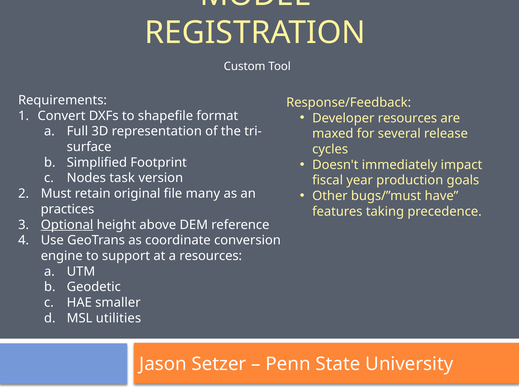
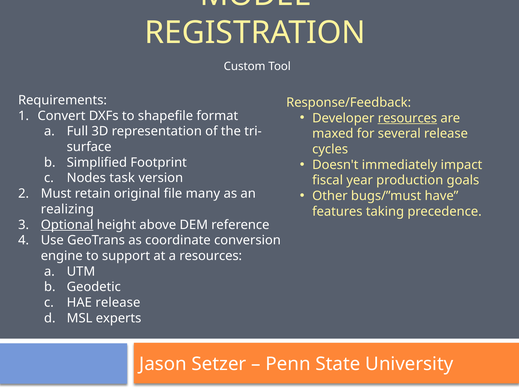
resources at (407, 118) underline: none -> present
practices: practices -> realizing
HAE smaller: smaller -> release
utilities: utilities -> experts
